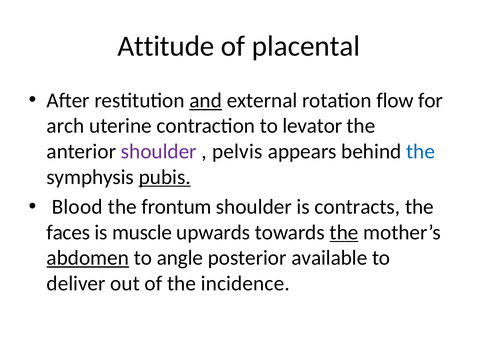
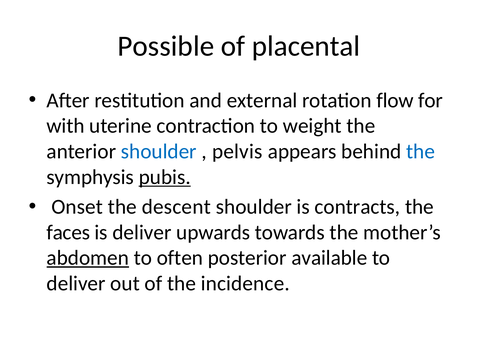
Attitude: Attitude -> Possible
and underline: present -> none
arch: arch -> with
levator: levator -> weight
shoulder at (159, 151) colour: purple -> blue
Blood: Blood -> Onset
frontum: frontum -> descent
is muscle: muscle -> deliver
the at (344, 232) underline: present -> none
angle: angle -> often
